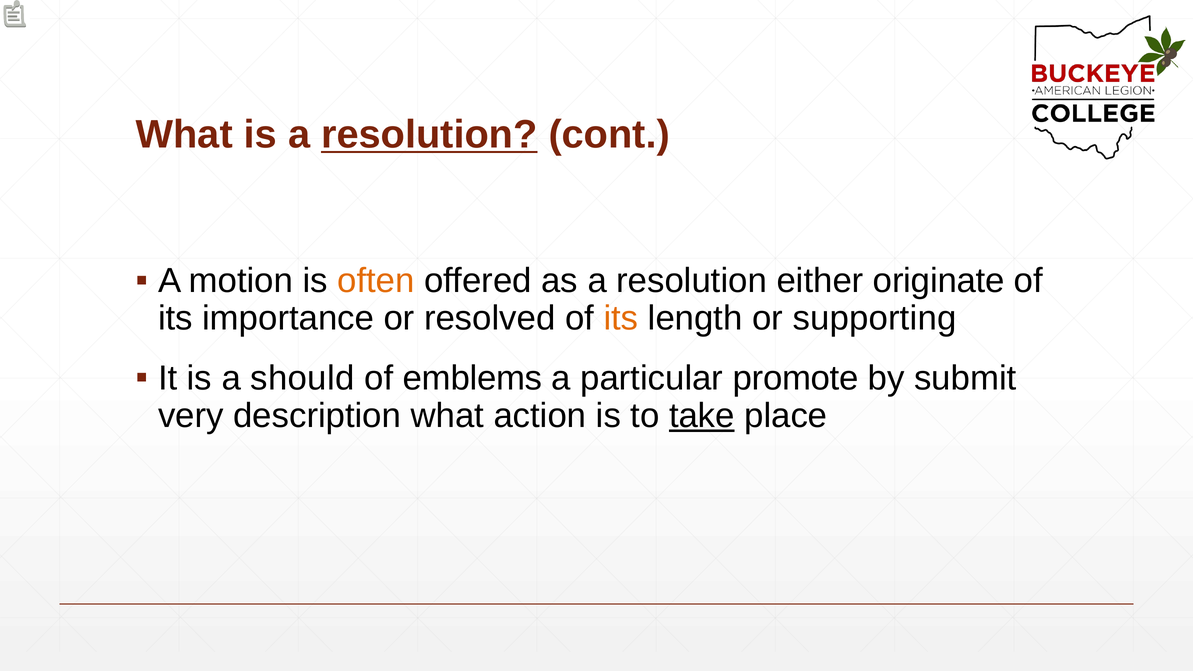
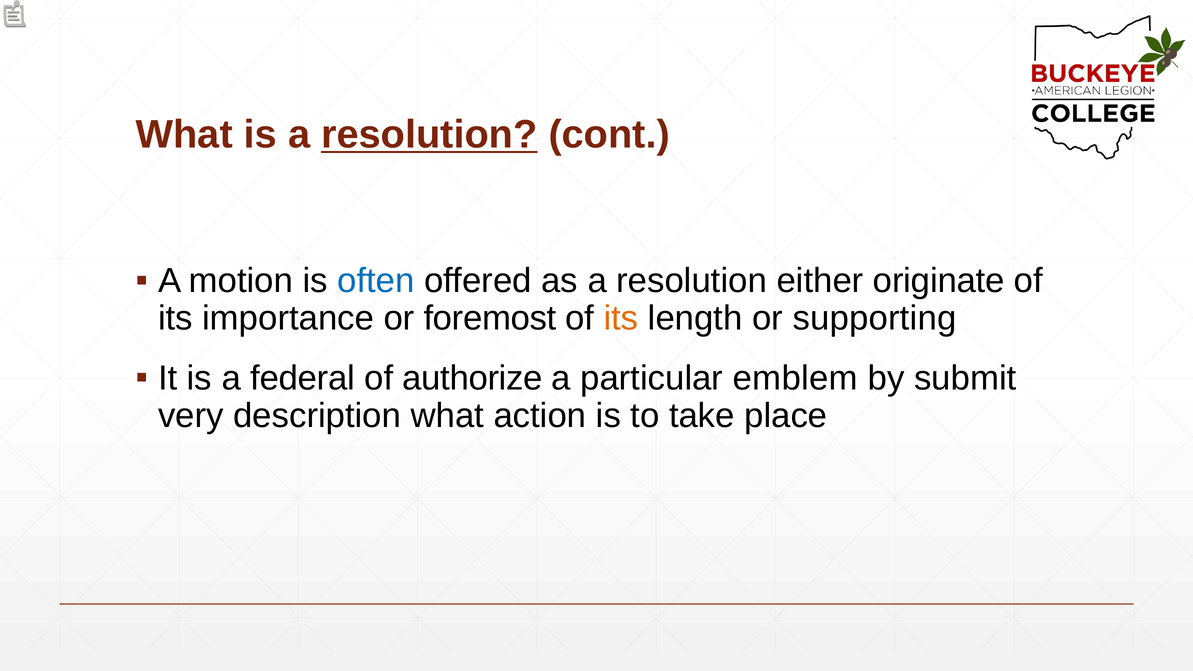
often colour: orange -> blue
resolved: resolved -> foremost
should: should -> federal
emblems: emblems -> authorize
promote: promote -> emblem
take underline: present -> none
